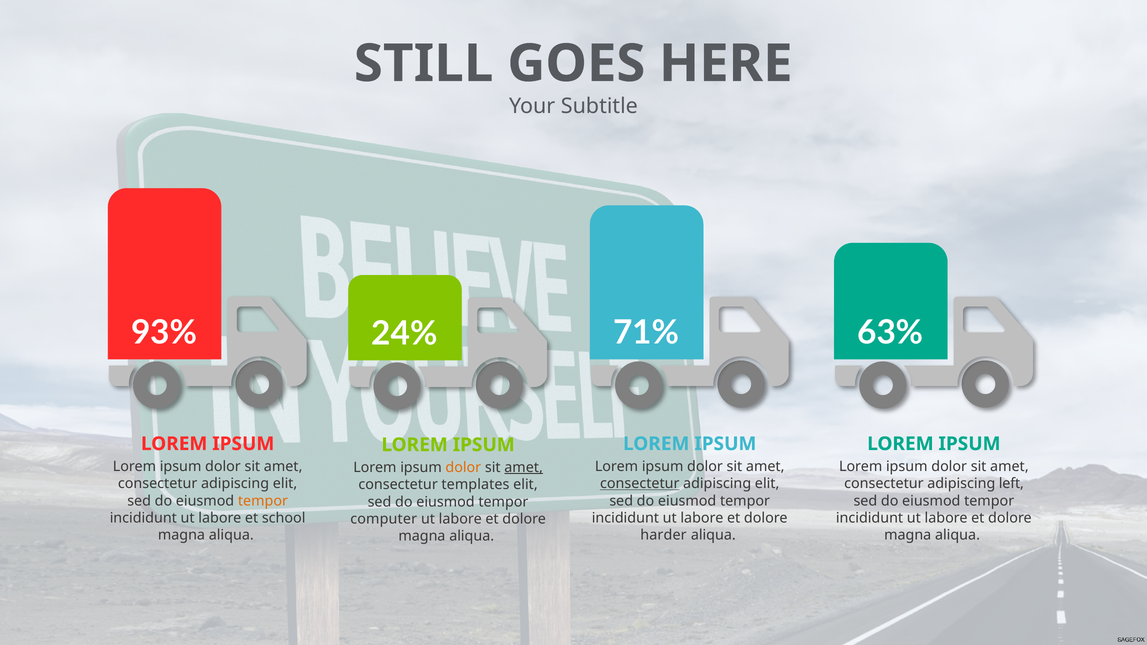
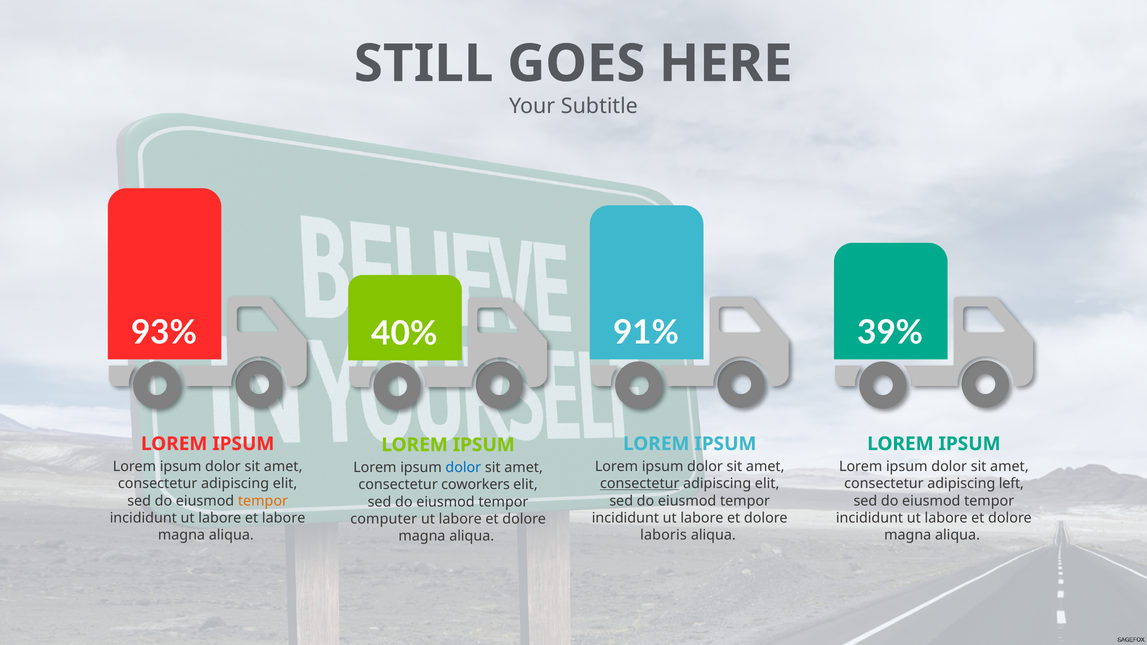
71%: 71% -> 91%
63%: 63% -> 39%
24%: 24% -> 40%
dolor at (463, 468) colour: orange -> blue
amet at (524, 468) underline: present -> none
templates: templates -> coworkers
et school: school -> labore
harder: harder -> laboris
